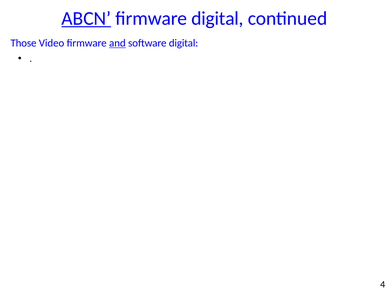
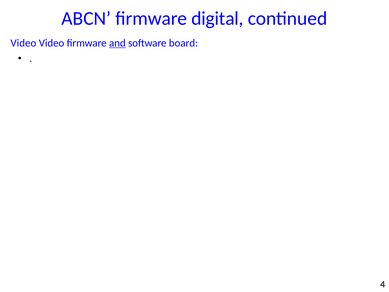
ABCN underline: present -> none
Those at (23, 43): Those -> Video
software digital: digital -> board
